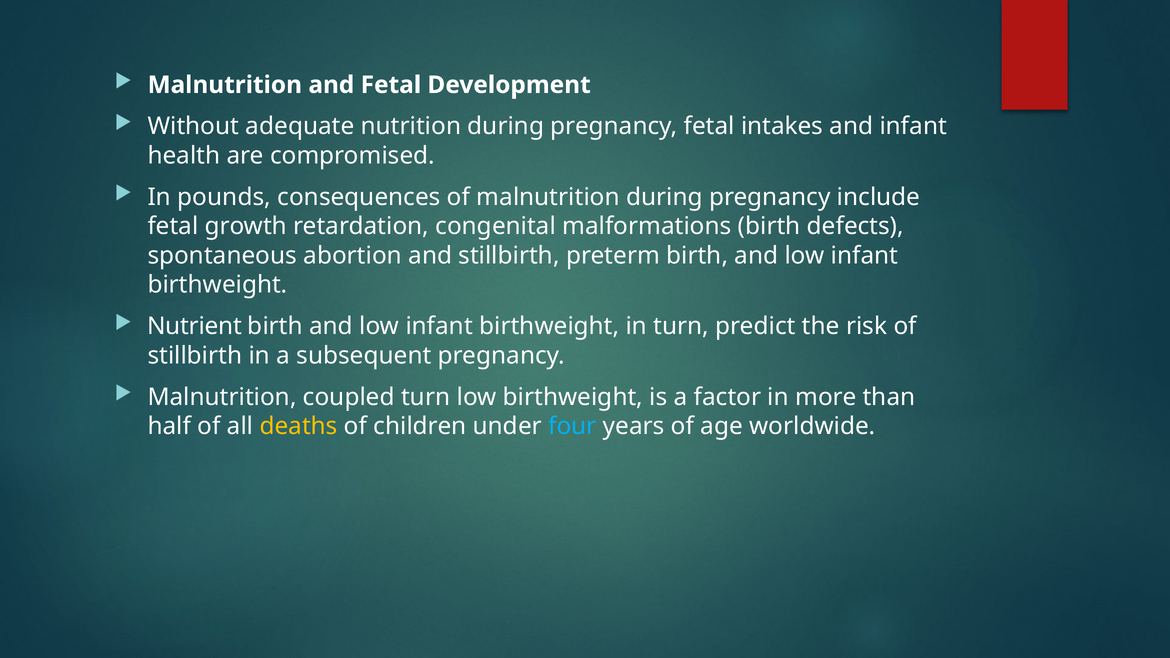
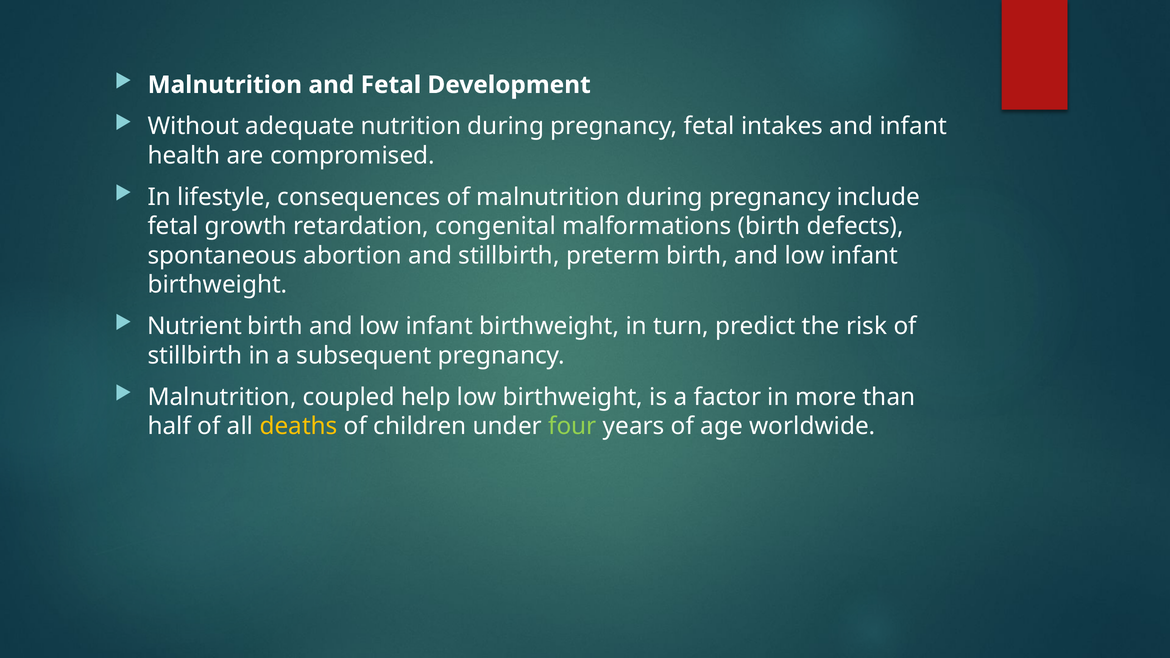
pounds: pounds -> lifestyle
coupled turn: turn -> help
four colour: light blue -> light green
